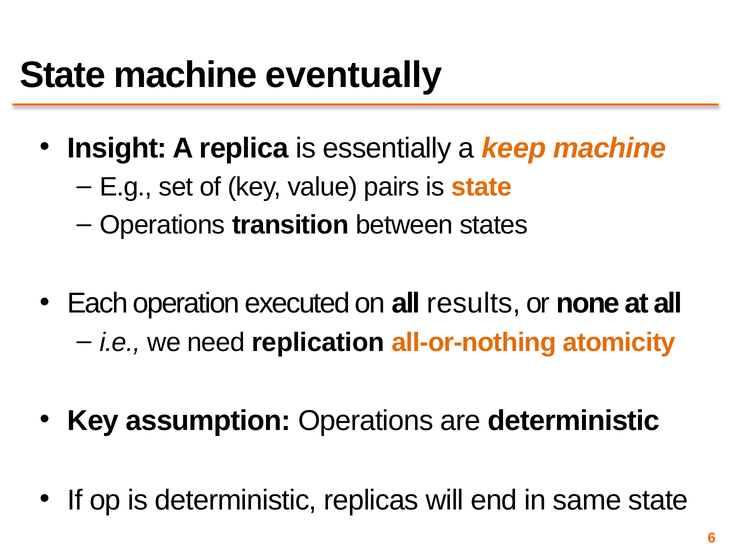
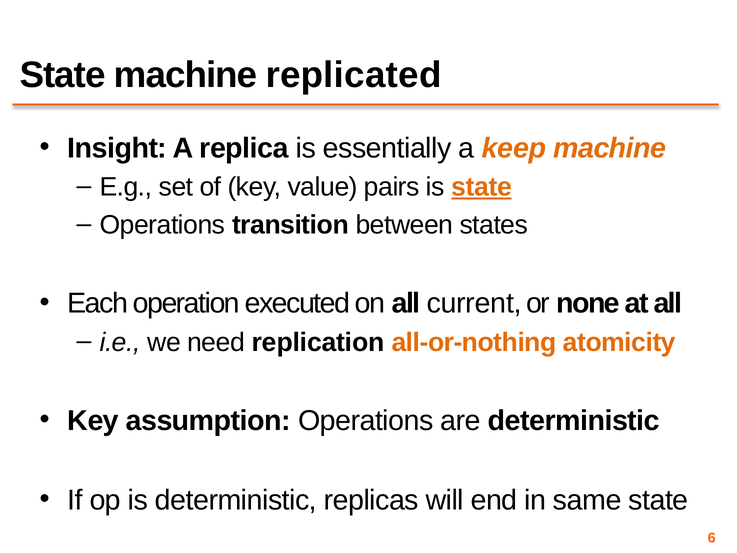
eventually: eventually -> replicated
state at (482, 187) underline: none -> present
results: results -> current
